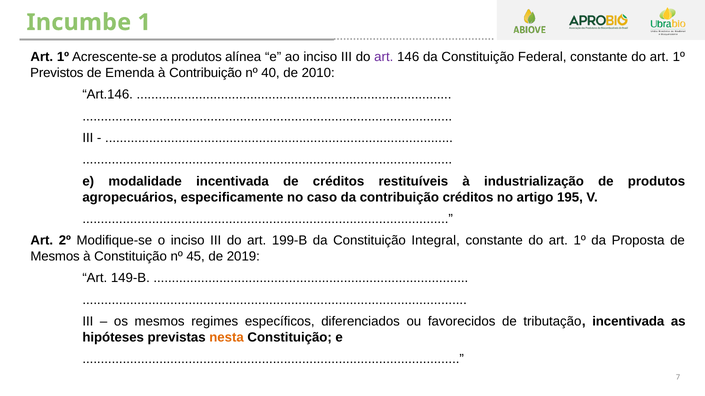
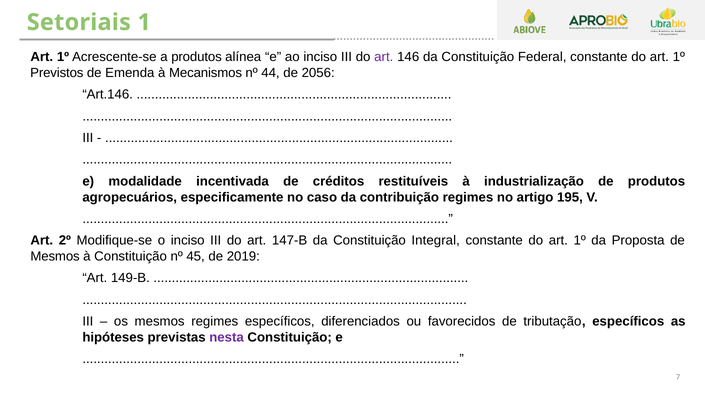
Incumbe: Incumbe -> Setoriais
à Contribuição: Contribuição -> Mecanismos
40: 40 -> 44
2010: 2010 -> 2056
contribuição créditos: créditos -> regimes
199-B: 199-B -> 147-B
tributação incentivada: incentivada -> específicos
nesta colour: orange -> purple
